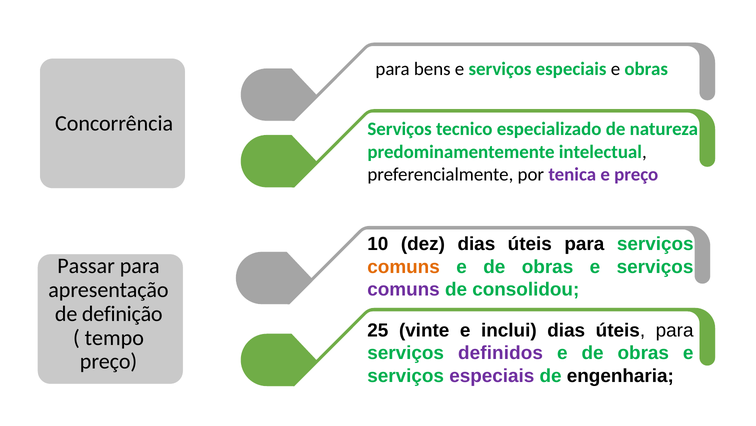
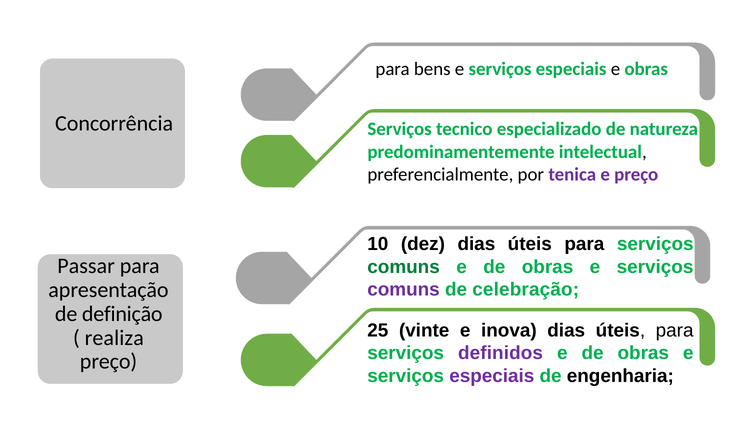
comuns at (404, 266) colour: orange -> green
consolidou: consolidou -> celebração
inclui: inclui -> inova
tempo: tempo -> realiza
